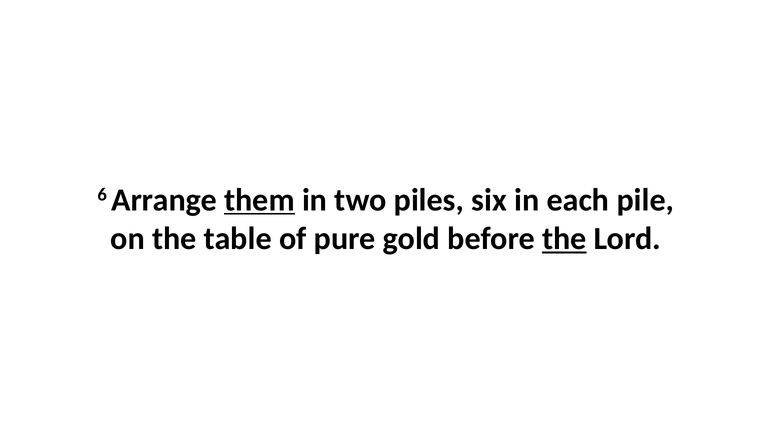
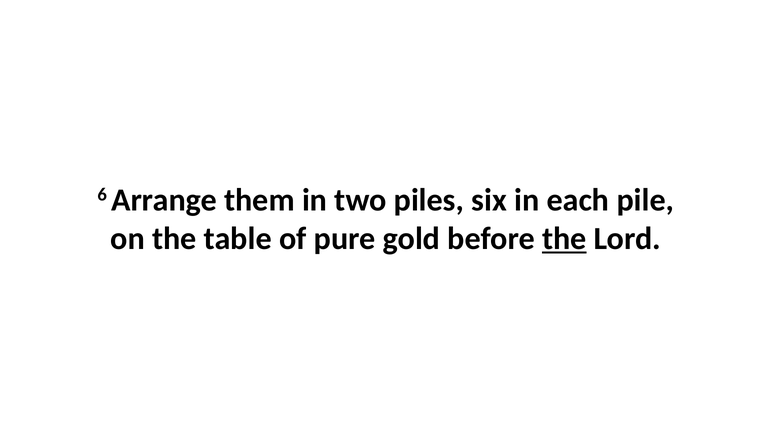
them underline: present -> none
